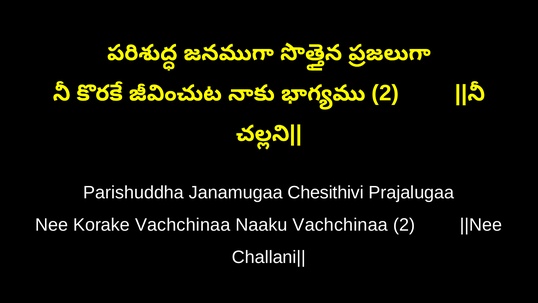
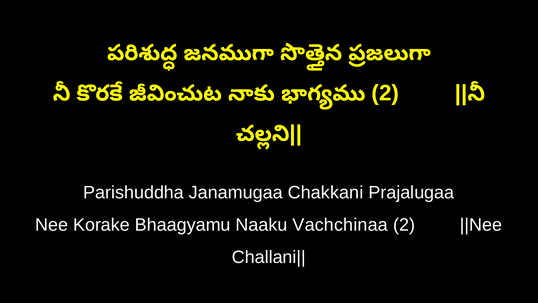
Chesithivi: Chesithivi -> Chakkani
Korake Vachchinaa: Vachchinaa -> Bhaagyamu
